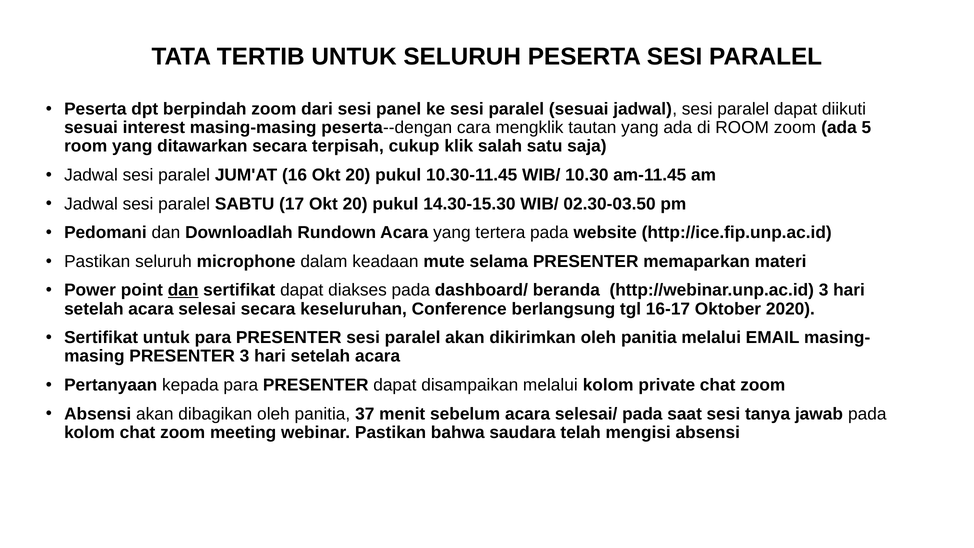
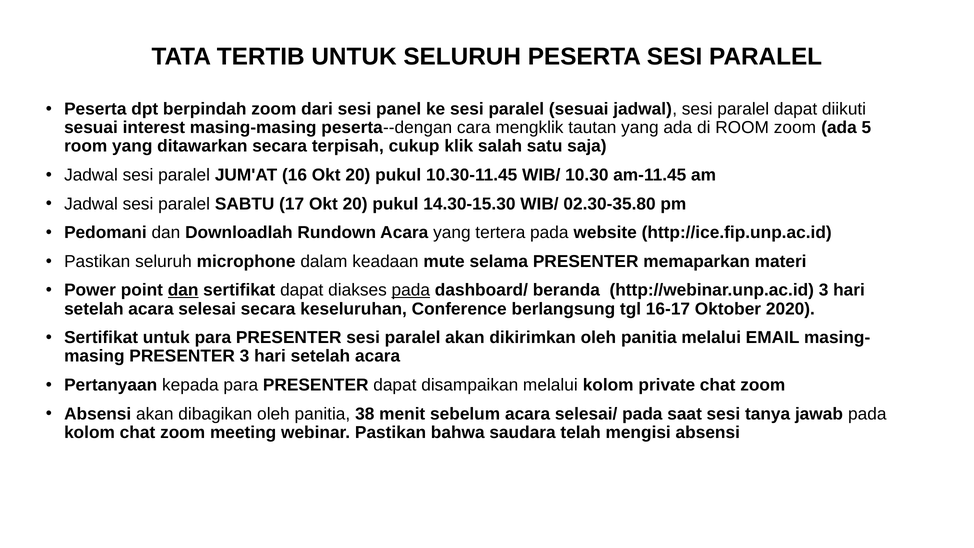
02.30-03.50: 02.30-03.50 -> 02.30-35.80
pada at (411, 290) underline: none -> present
37: 37 -> 38
